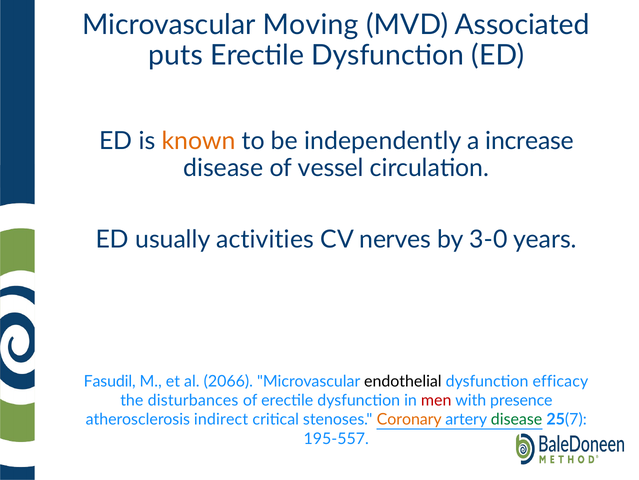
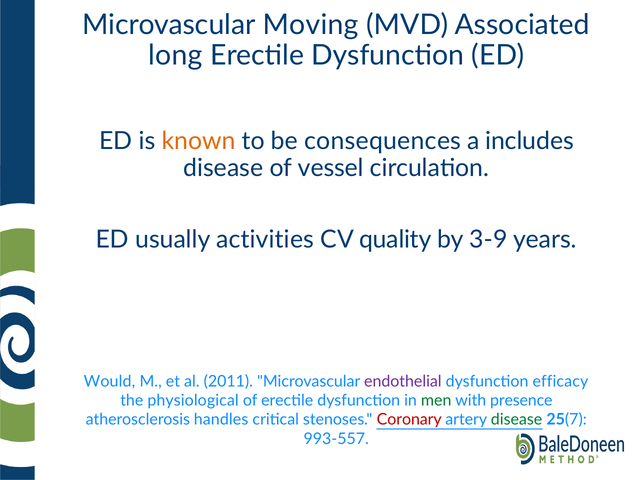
puts: puts -> long
independently: independently -> consequences
increase: increase -> includes
nerves: nerves -> quality
3-0: 3-0 -> 3-9
Fasudil: Fasudil -> Would
2066: 2066 -> 2011
endothelial colour: black -> purple
disturbances: disturbances -> physiological
men colour: red -> green
indirect: indirect -> handles
Coronary colour: orange -> red
195-557: 195-557 -> 993-557
